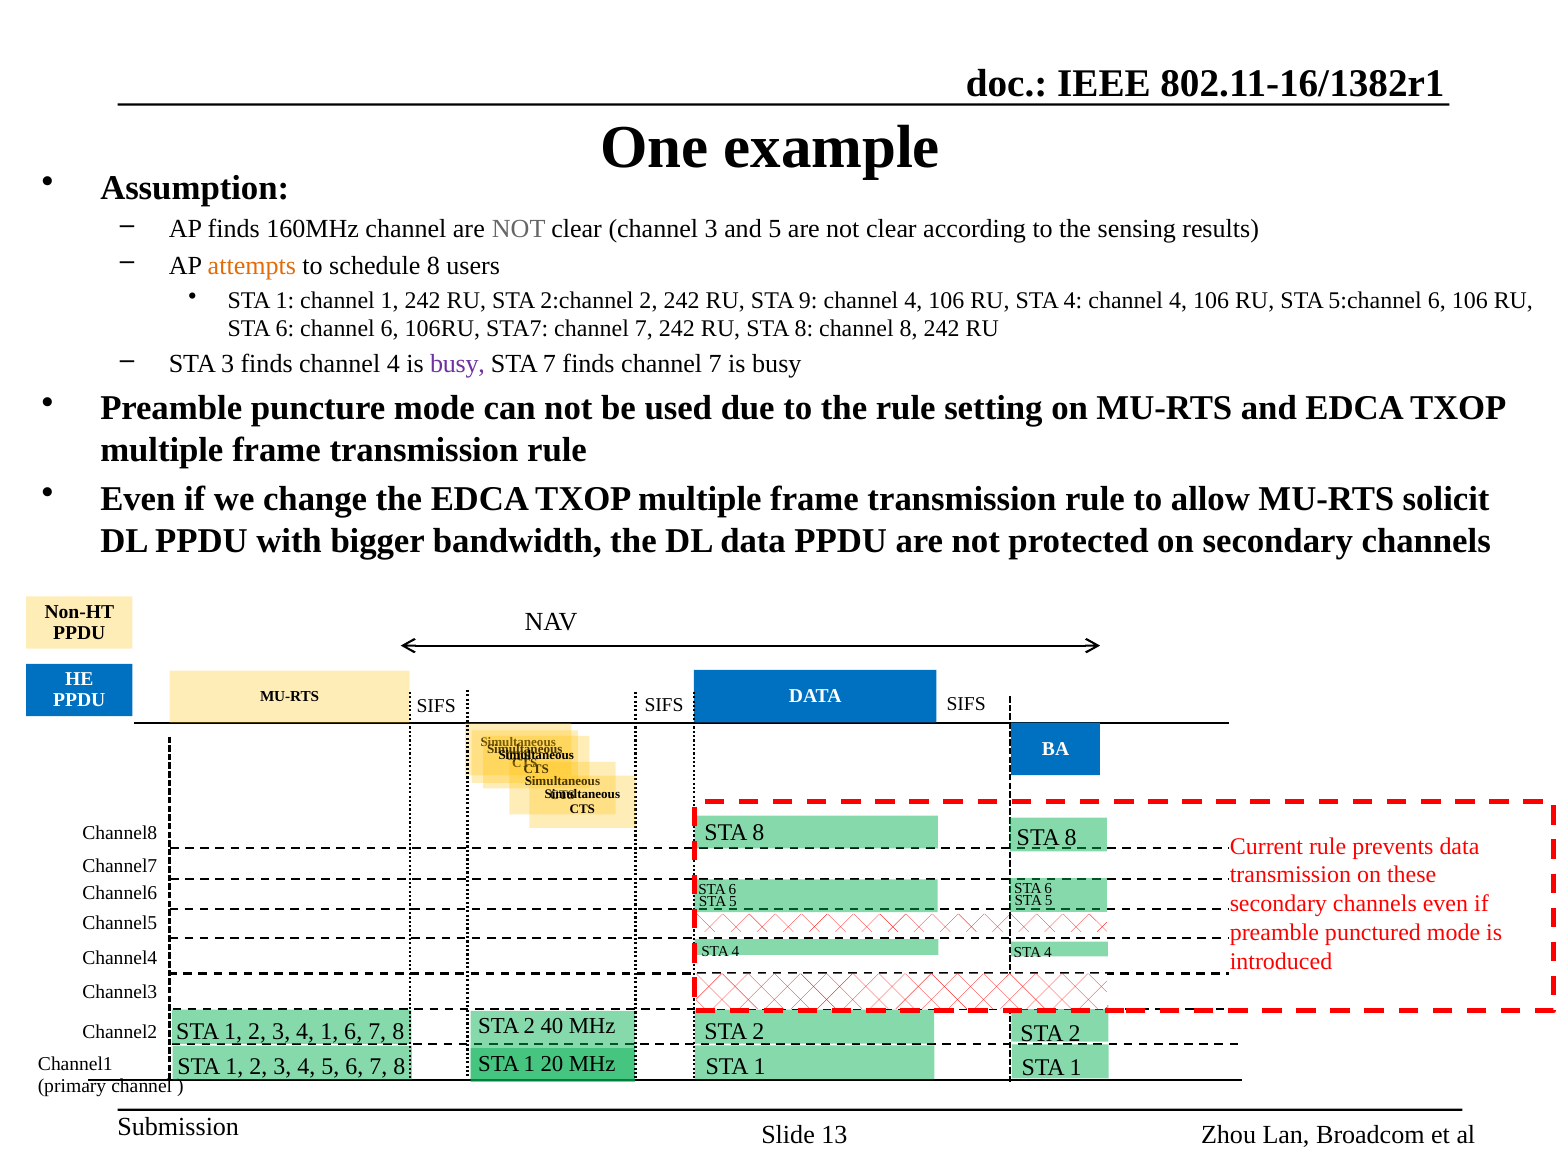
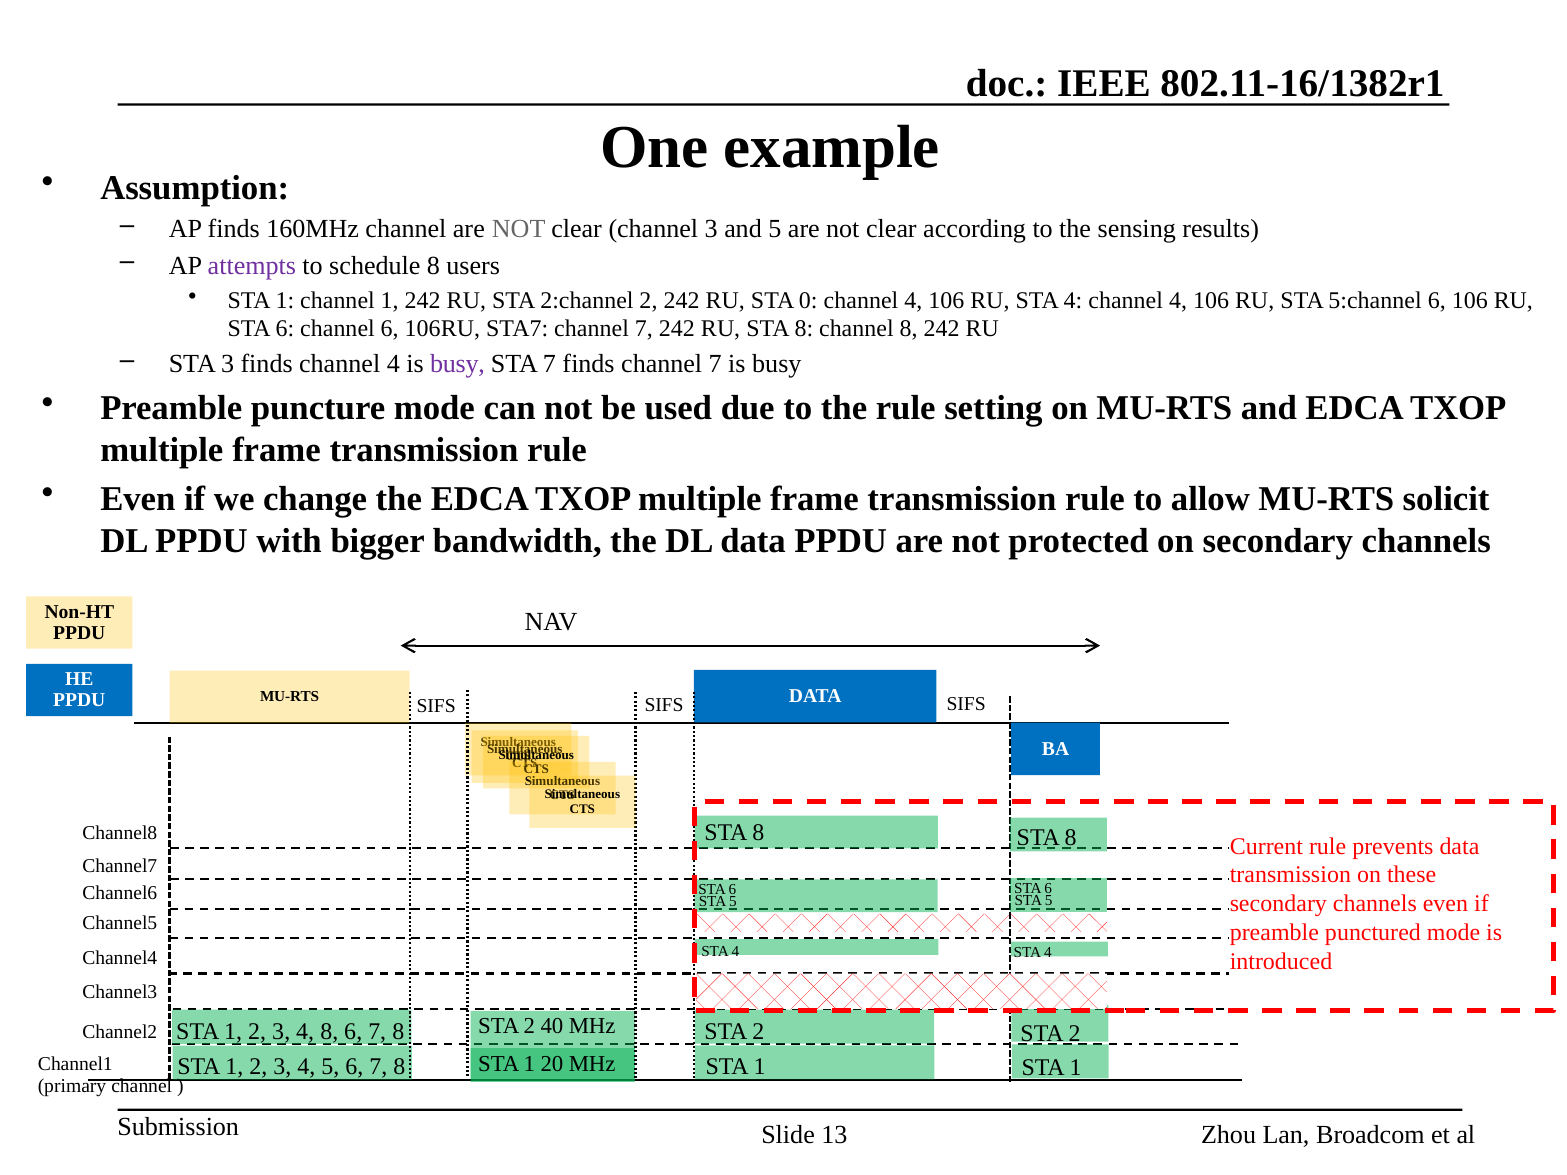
attempts colour: orange -> purple
9: 9 -> 0
4 1: 1 -> 8
